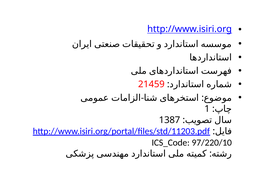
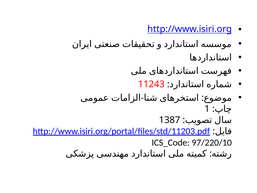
21459: 21459 -> 11243
